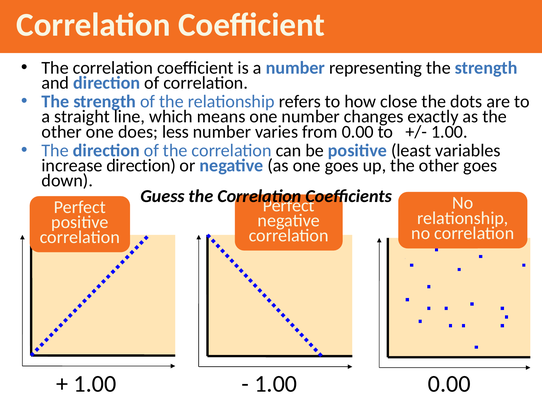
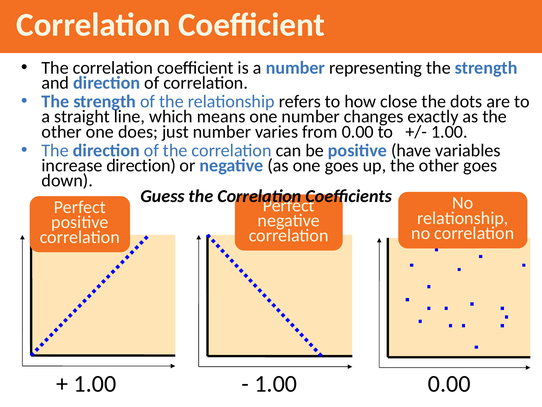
less: less -> just
least: least -> have
